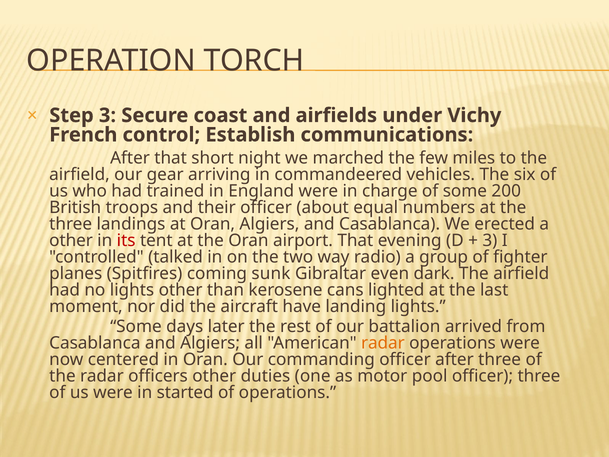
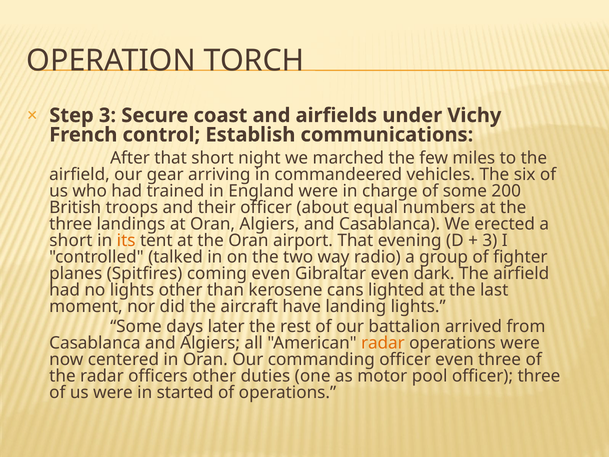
other at (71, 241): other -> short
its colour: red -> orange
coming sunk: sunk -> even
officer after: after -> even
